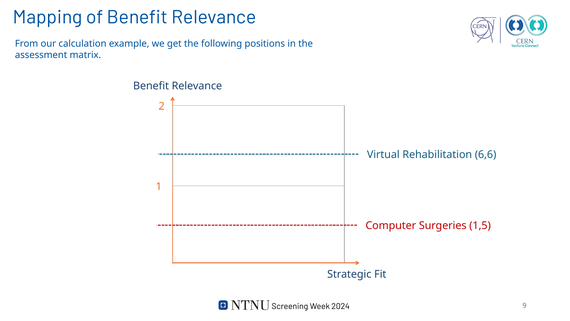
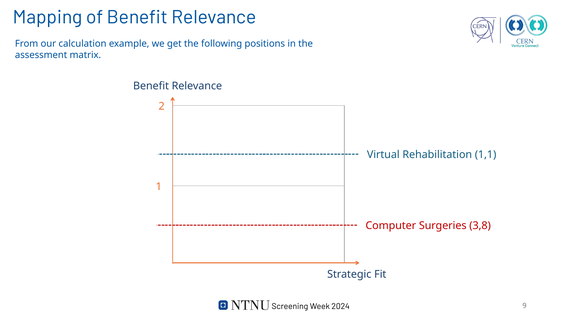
6,6: 6,6 -> 1,1
1,5: 1,5 -> 3,8
